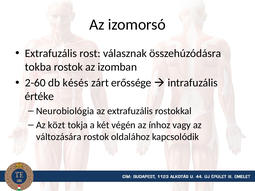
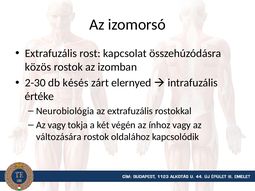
válasznak: válasznak -> kapcsolat
tokba: tokba -> közös
2-60: 2-60 -> 2-30
erőssége: erőssége -> elernyed
Az közt: közt -> vagy
